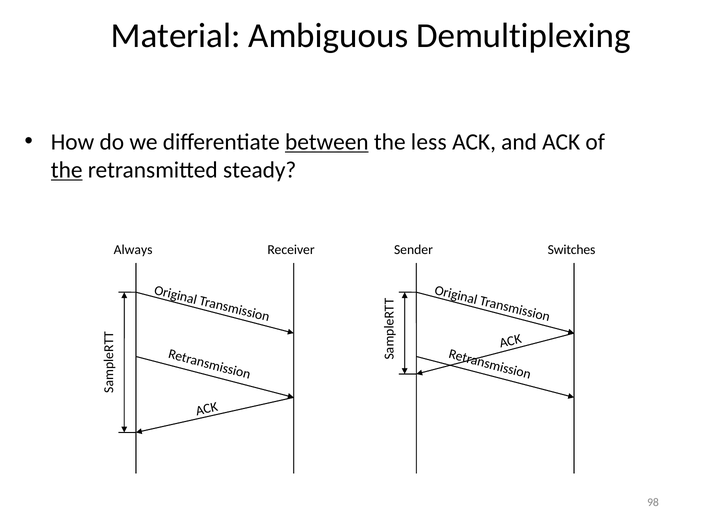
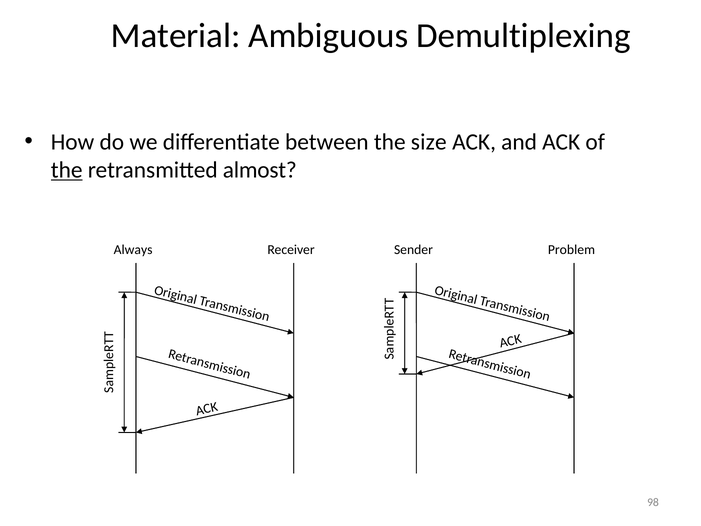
between underline: present -> none
less: less -> size
steady: steady -> almost
Switches: Switches -> Problem
